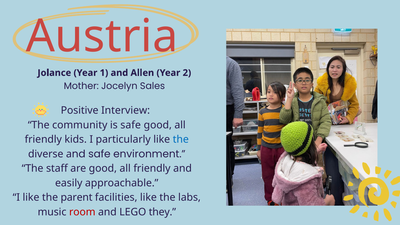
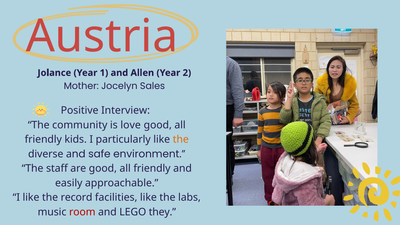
is safe: safe -> love
the at (181, 140) colour: blue -> orange
parent: parent -> record
